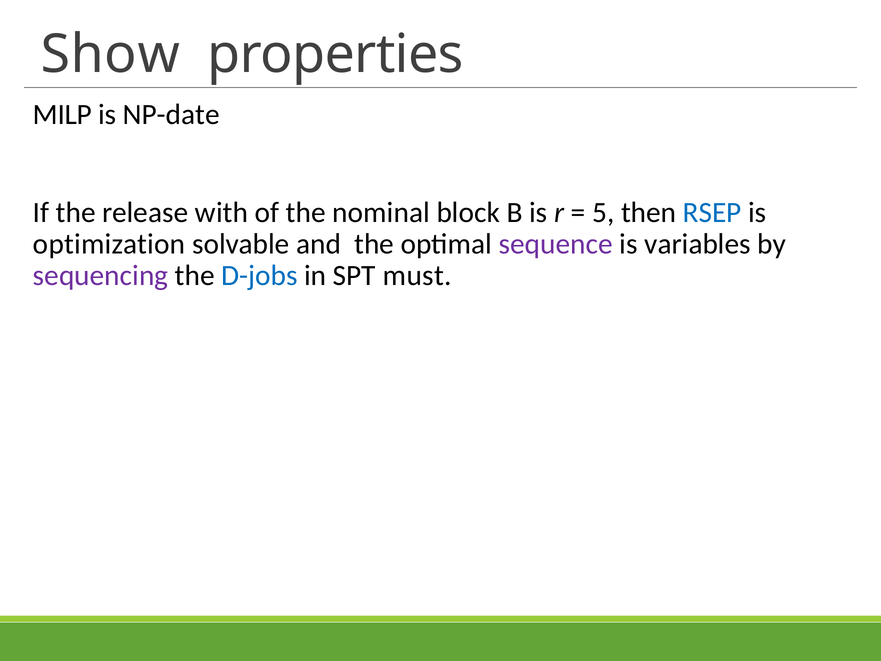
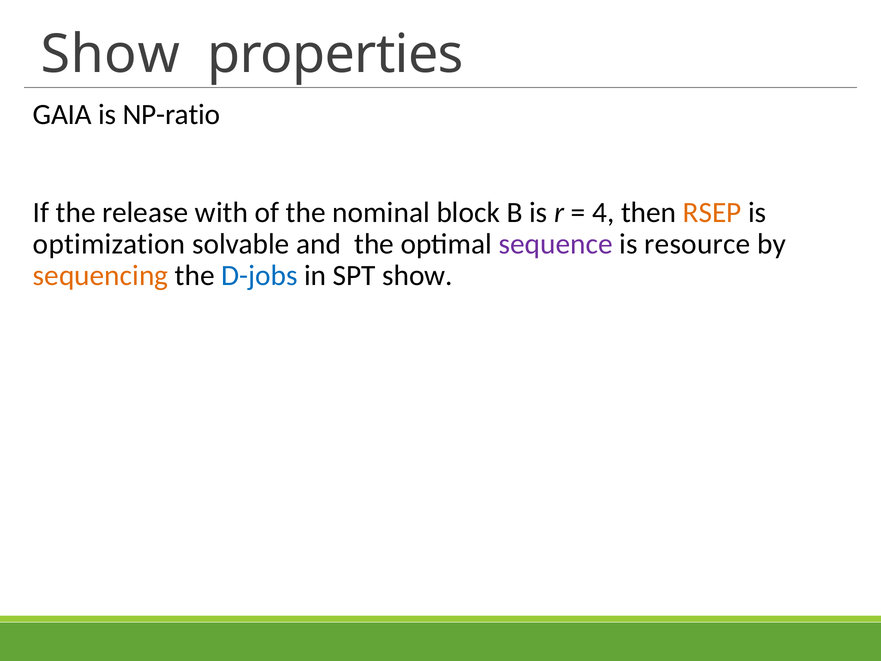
MILP: MILP -> GAIA
NP-date: NP-date -> NP-ratio
5: 5 -> 4
RSEP colour: blue -> orange
variables: variables -> resource
sequencing colour: purple -> orange
SPT must: must -> show
